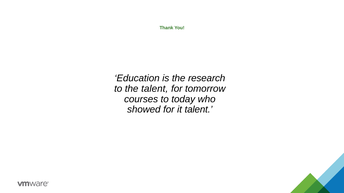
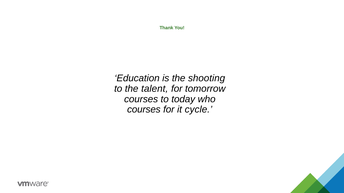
research: research -> shooting
showed at (144, 110): showed -> courses
it talent: talent -> cycle
